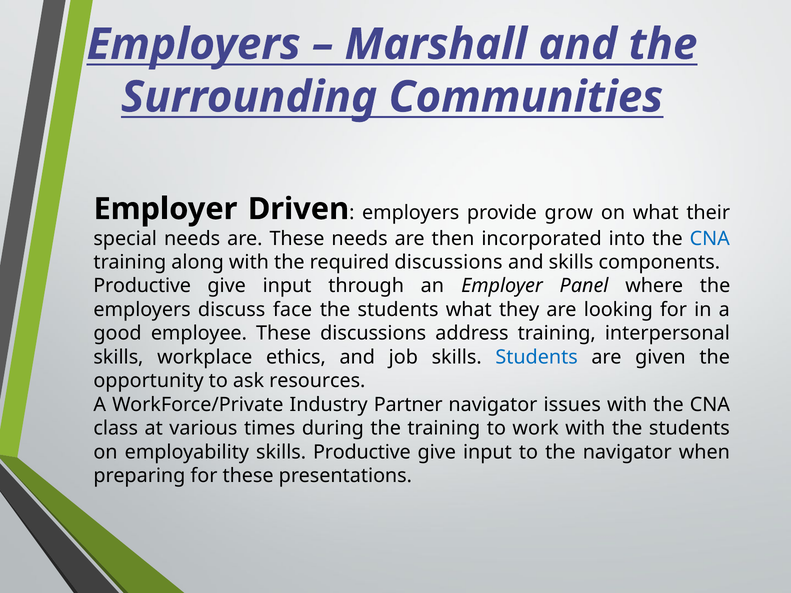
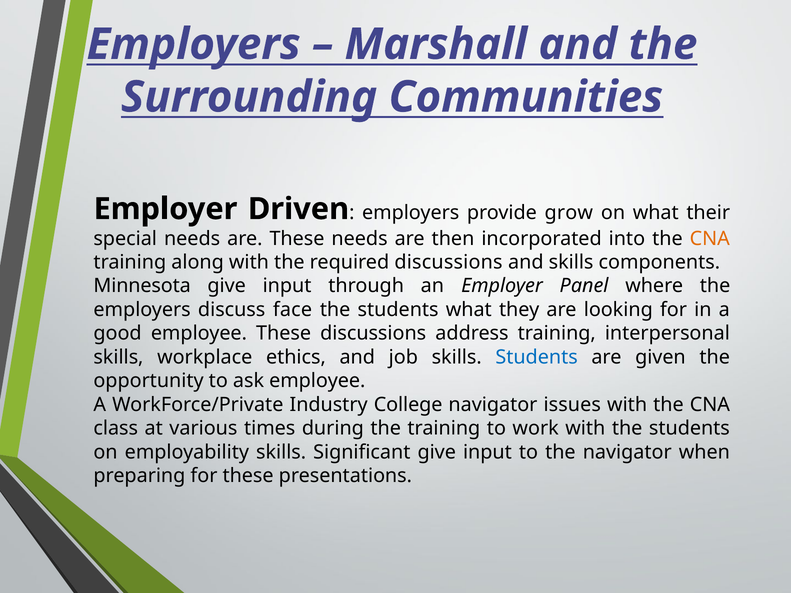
CNA at (710, 239) colour: blue -> orange
Productive at (142, 286): Productive -> Minnesota
ask resources: resources -> employee
Partner: Partner -> College
skills Productive: Productive -> Significant
